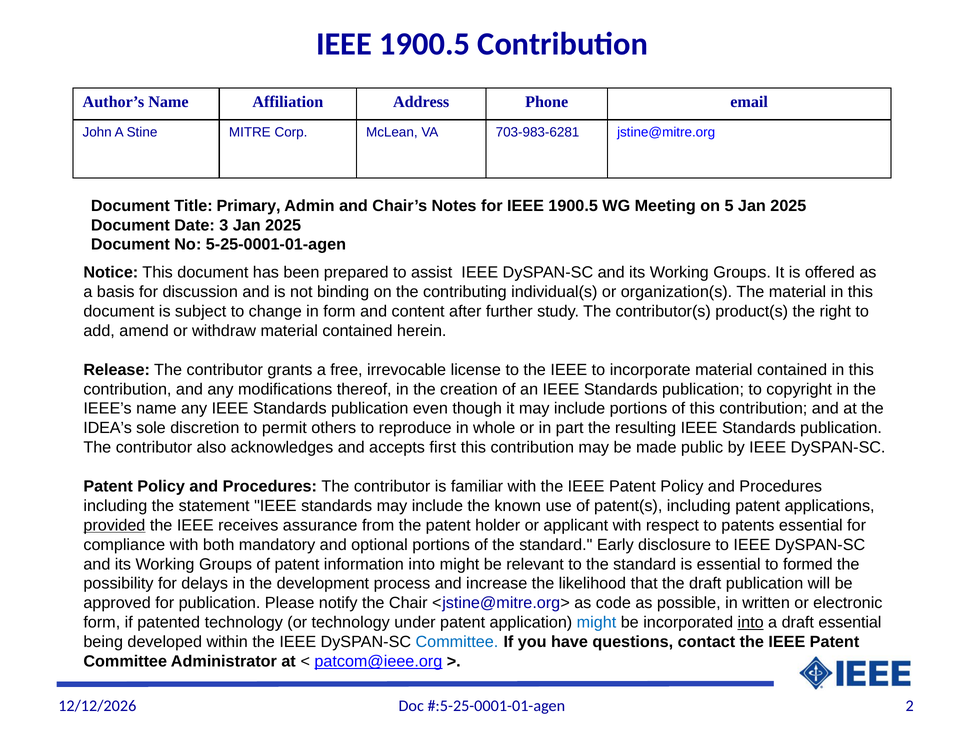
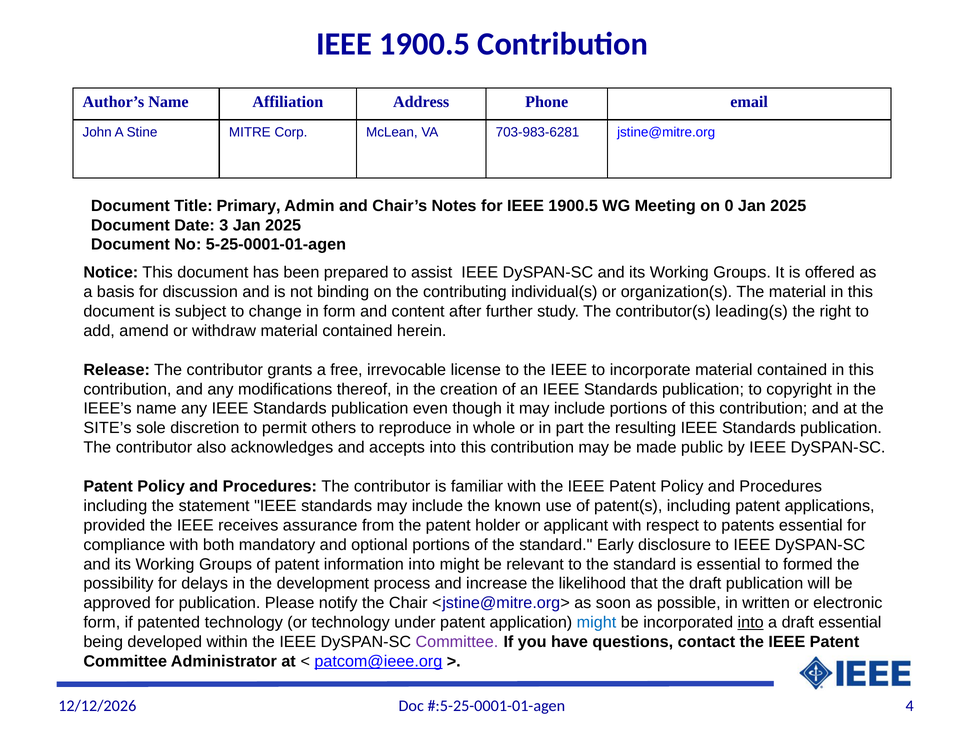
5: 5 -> 0
product(s: product(s -> leading(s
IDEA’s: IDEA’s -> SITE’s
accepts first: first -> into
provided underline: present -> none
code: code -> soon
Committee at (457, 642) colour: blue -> purple
2: 2 -> 4
